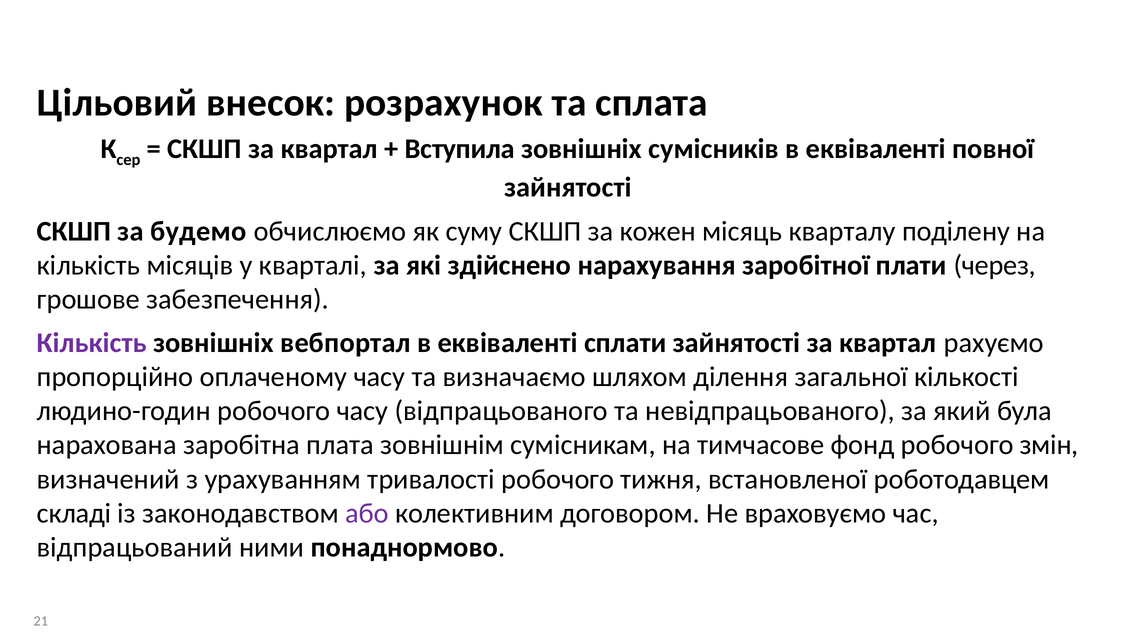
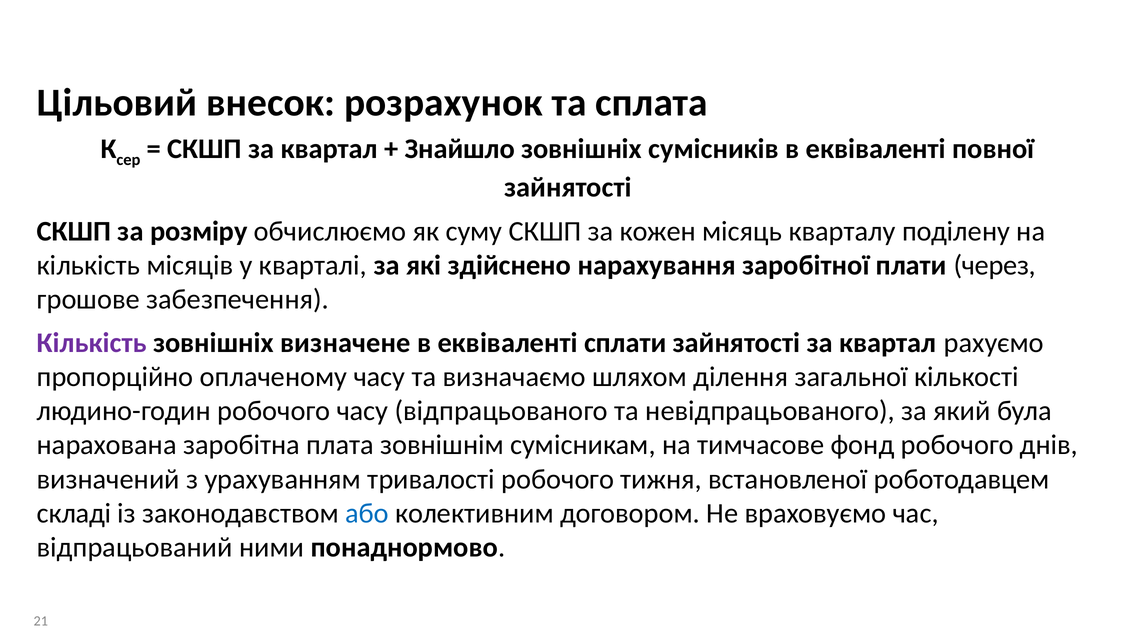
Вступила: Вступила -> Знайшло
будемо: будемо -> розміру
вебпортал: вебпортал -> визначене
змін: змін -> днів
або colour: purple -> blue
